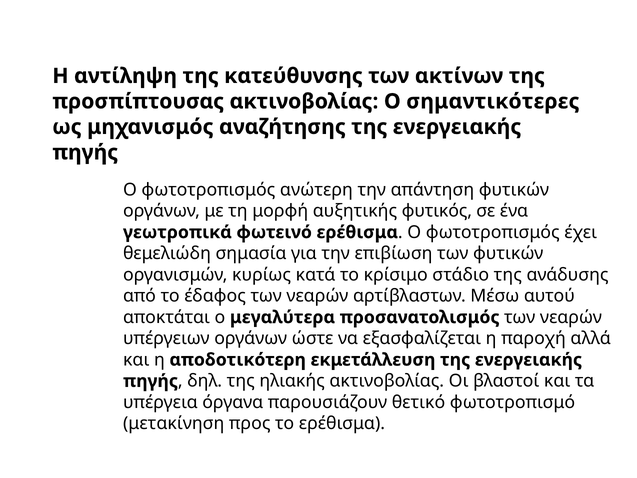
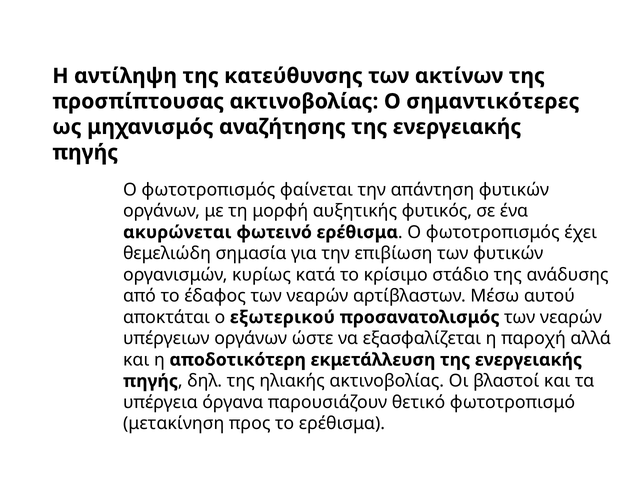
ανώτερη: ανώτερη -> φαίνεται
γεωτροπικά: γεωτροπικά -> ακυρώνεται
μεγαλύτερα: μεγαλύτερα -> εξωτερικού
